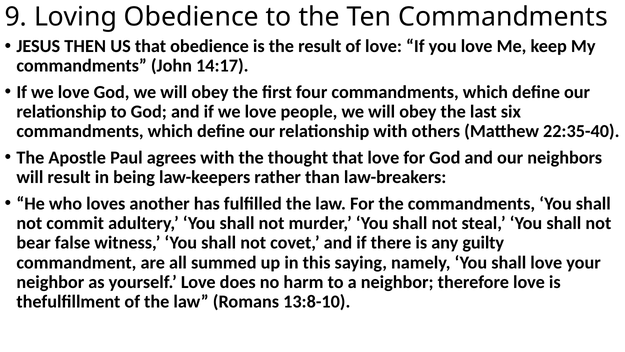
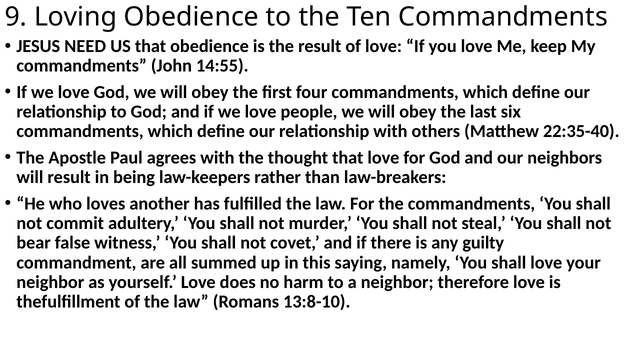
THEN: THEN -> NEED
14:17: 14:17 -> 14:55
